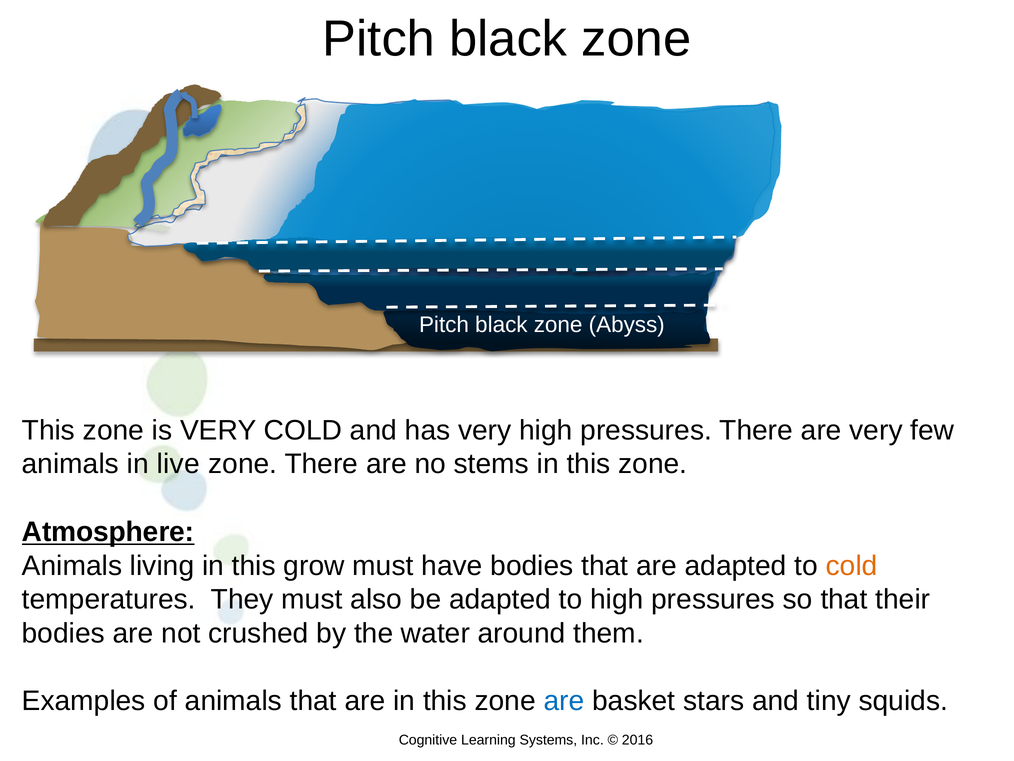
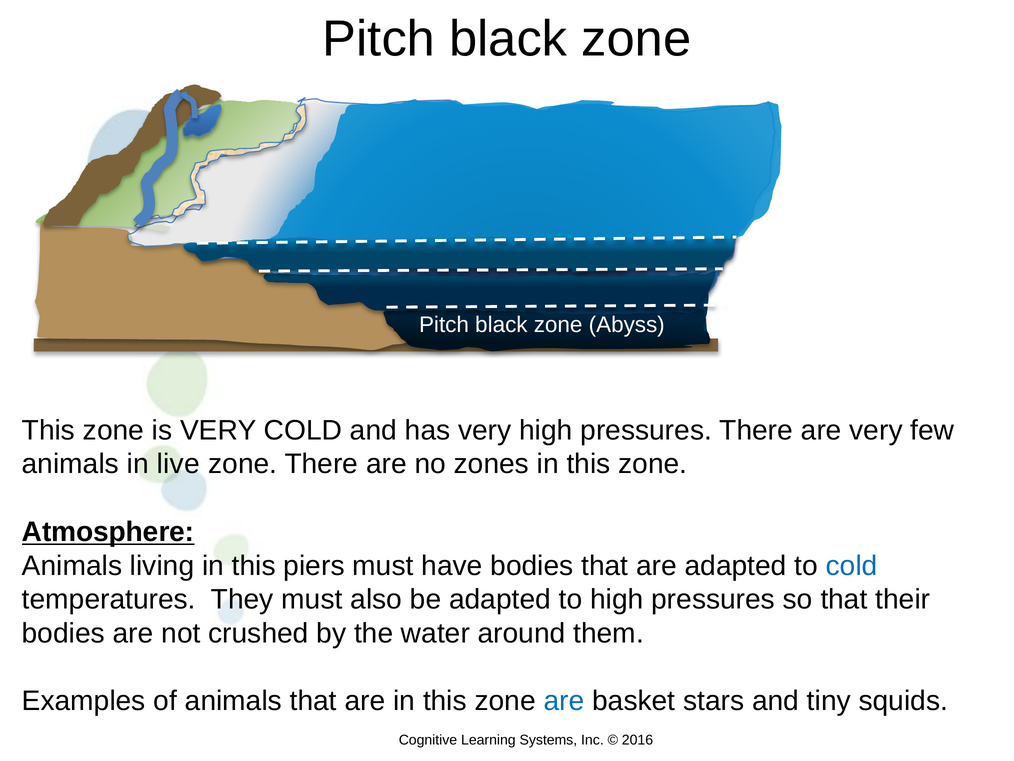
stems: stems -> zones
grow: grow -> piers
cold at (852, 565) colour: orange -> blue
